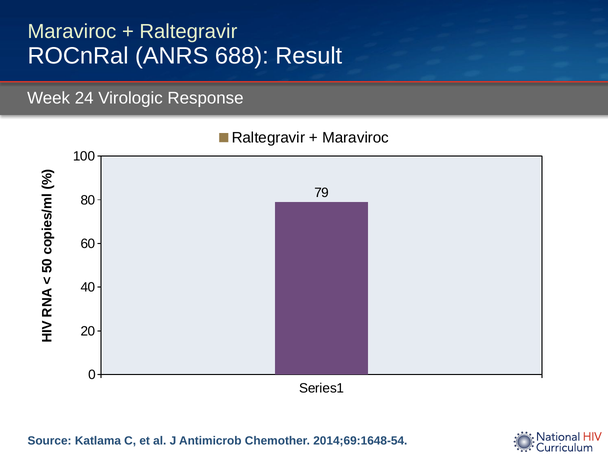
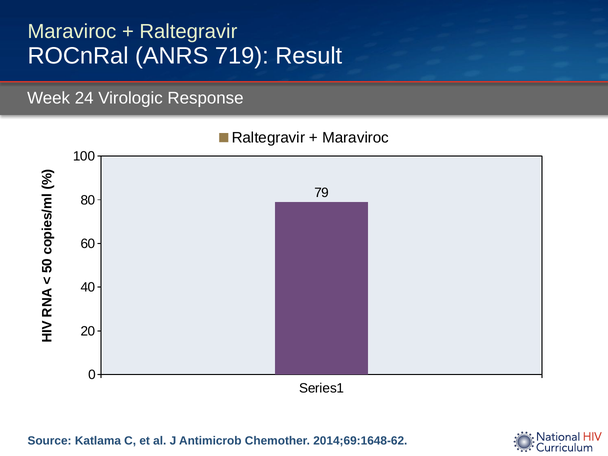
688: 688 -> 719
2014;69:1648-54: 2014;69:1648-54 -> 2014;69:1648-62
